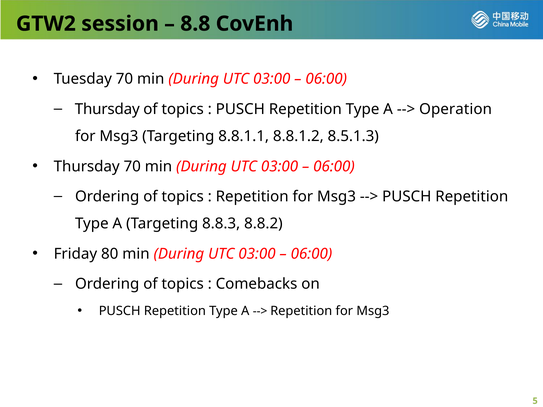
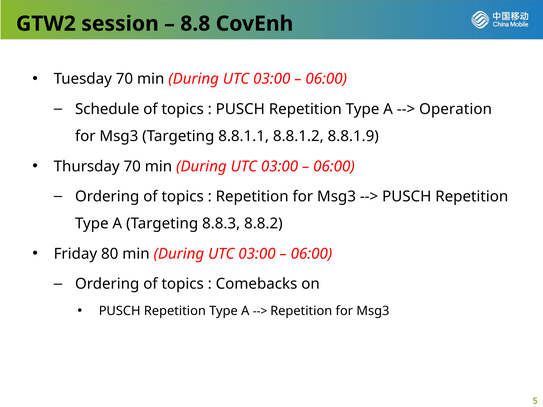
Thursday at (107, 109): Thursday -> Schedule
8.5.1.3: 8.5.1.3 -> 8.8.1.9
